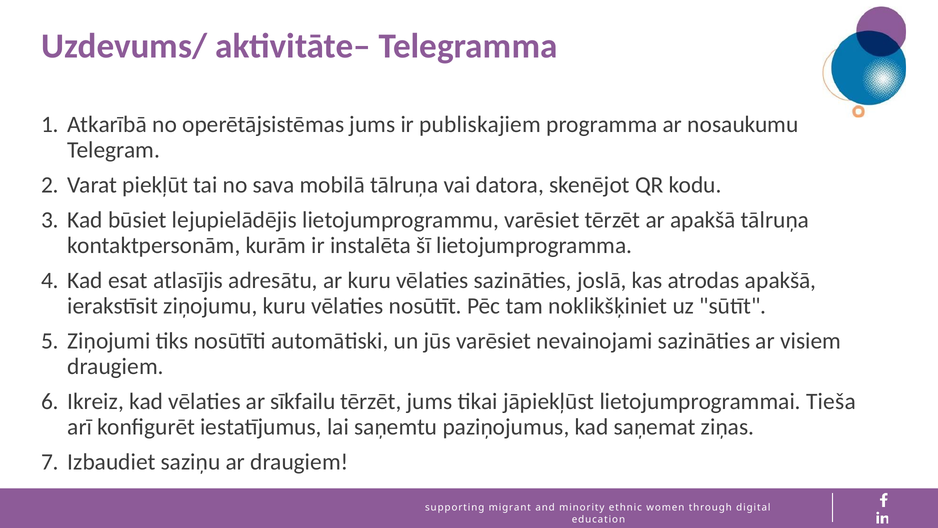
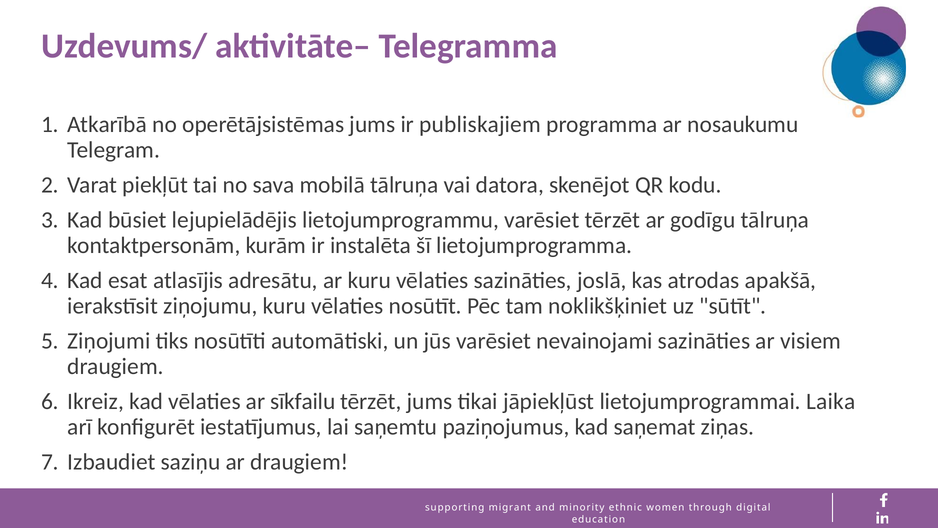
ar apakšā: apakšā -> godīgu
Tieša: Tieša -> Laika
